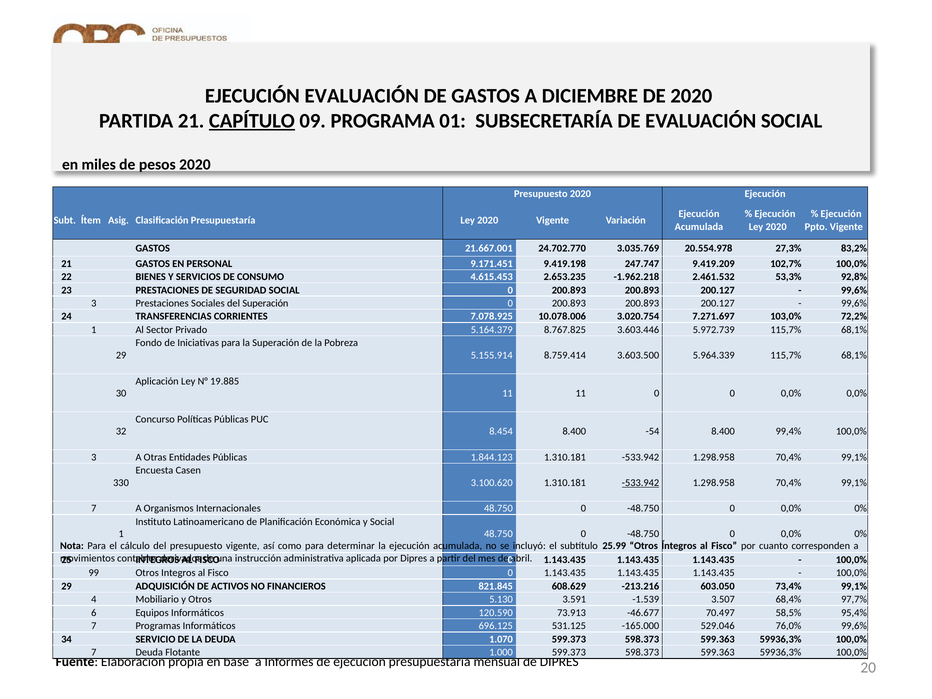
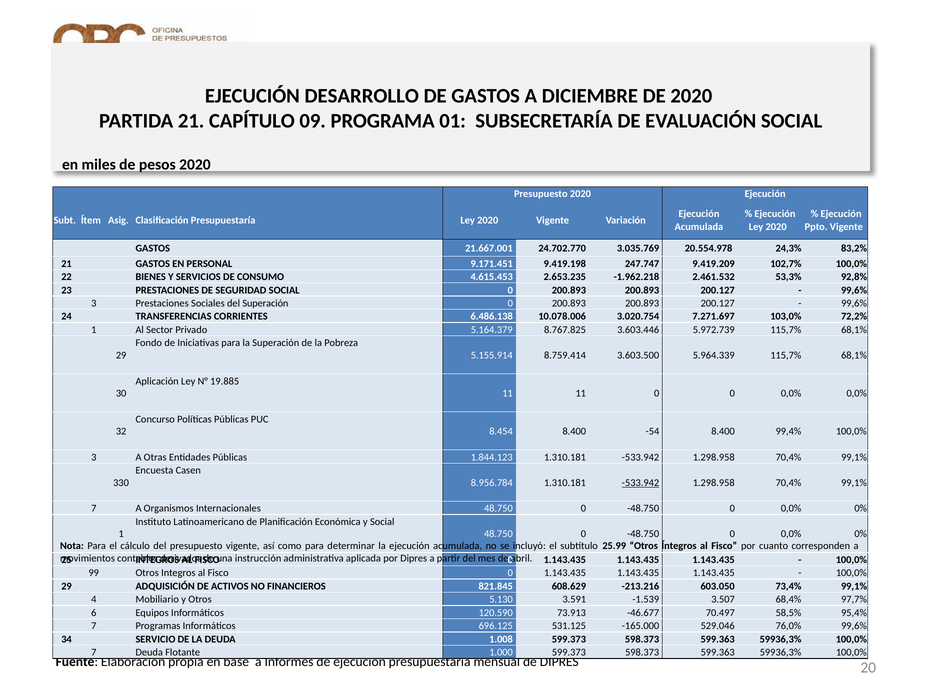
EJECUCIÓN EVALUACIÓN: EVALUACIÓN -> DESARROLLO
CAPÍTULO underline: present -> none
27,3%: 27,3% -> 24,3%
7.078.925: 7.078.925 -> 6.486.138
3.100.620: 3.100.620 -> 8.956.784
1.070: 1.070 -> 1.008
